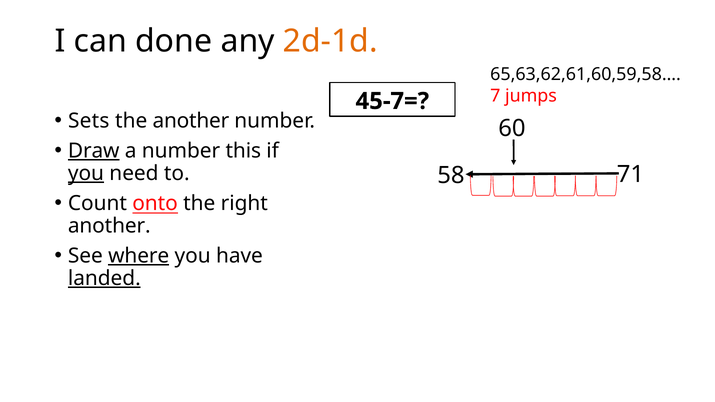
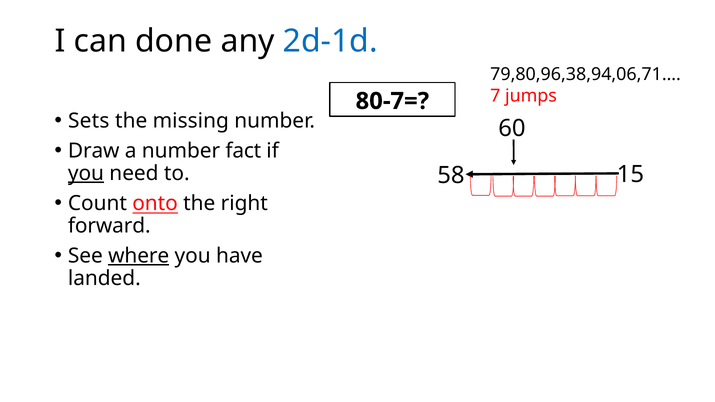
2d-1d colour: orange -> blue
65,63,62,61,60,59,58…: 65,63,62,61,60,59,58… -> 79,80,96,38,94,06,71…
45-7=: 45-7= -> 80-7=
the another: another -> missing
Draw underline: present -> none
this: this -> fact
71: 71 -> 15
another at (109, 226): another -> forward
landed underline: present -> none
